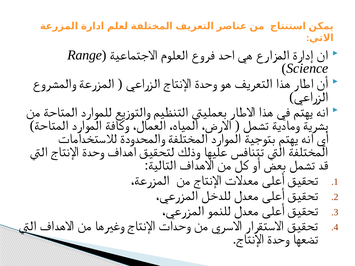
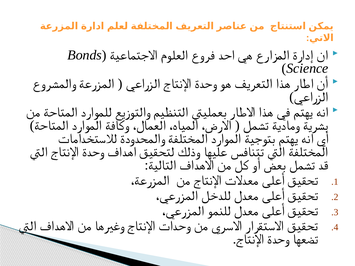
Range: Range -> Bonds
